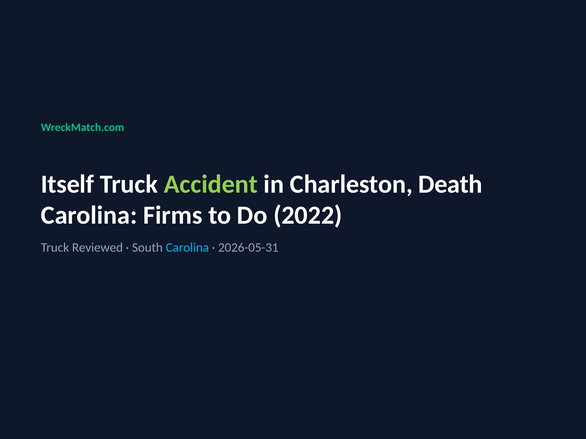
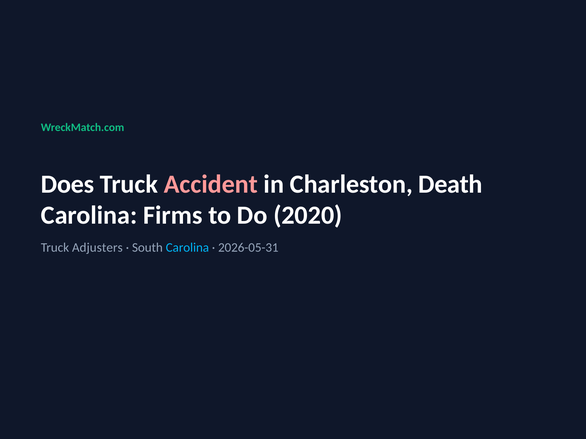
Itself: Itself -> Does
Accident colour: light green -> pink
2022: 2022 -> 2020
Reviewed: Reviewed -> Adjusters
